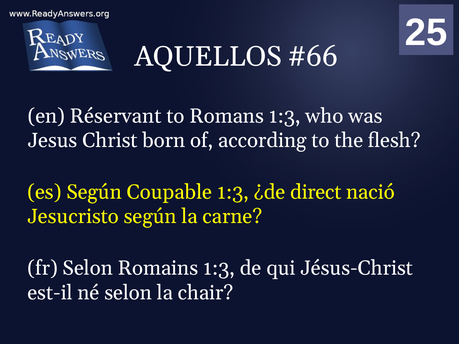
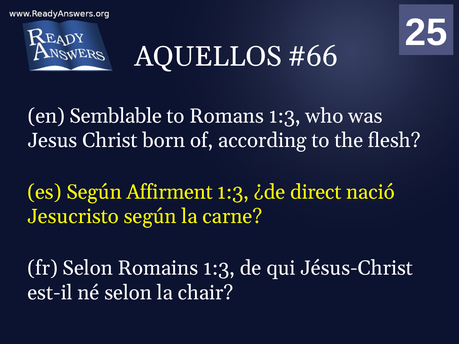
Réservant: Réservant -> Semblable
Coupable: Coupable -> Affirment
